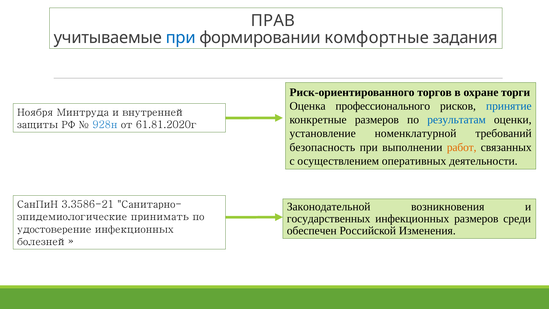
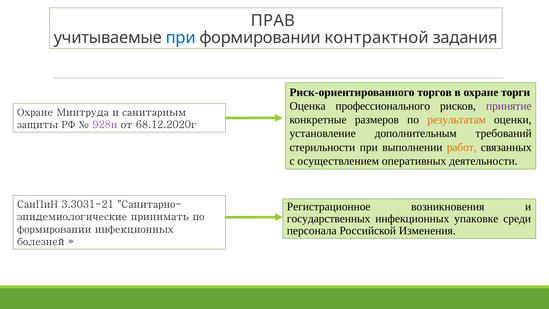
комфортные: комфортные -> контрактной
принятие colour: blue -> purple
Ноября at (35, 112): Ноября -> Охране
внутренней: внутренней -> санитарным
результатам colour: blue -> orange
928н colour: blue -> purple
61.81.2020г: 61.81.2020г -> 68.12.2020г
номенклатурной: номенклатурной -> дополнительным
безопасность: безопасность -> стерильности
3.3586-21: 3.3586-21 -> 3.3031-21
Законодательной: Законодательной -> Регистрационное
инфекционных размеров: размеров -> упаковке
удостоверение at (54, 229): удостоверение -> формировании
обеспечен: обеспечен -> персонала
